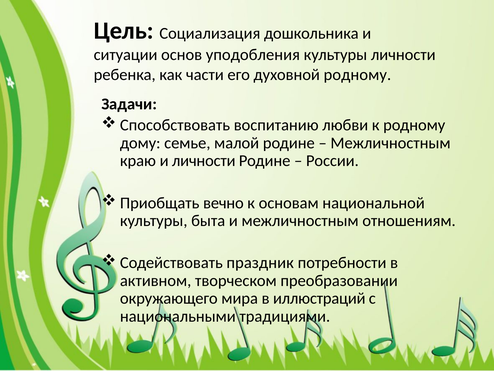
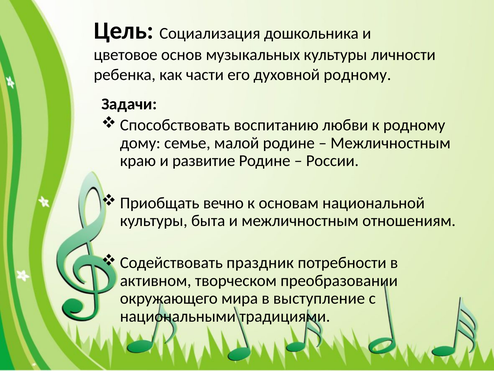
ситуации: ситуации -> цветовое
уподобления: уподобления -> музыкальных
и личности: личности -> развитие
иллюстраций: иллюстраций -> выступление
